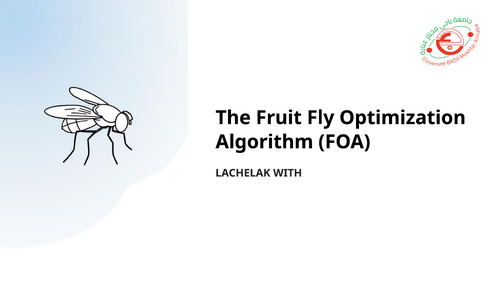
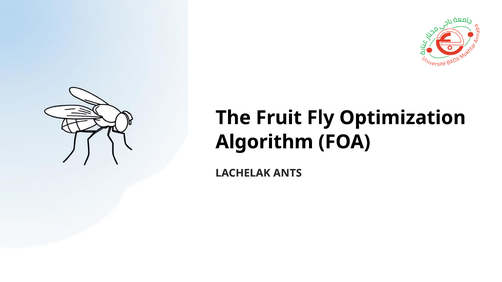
WITH: WITH -> ANTS
